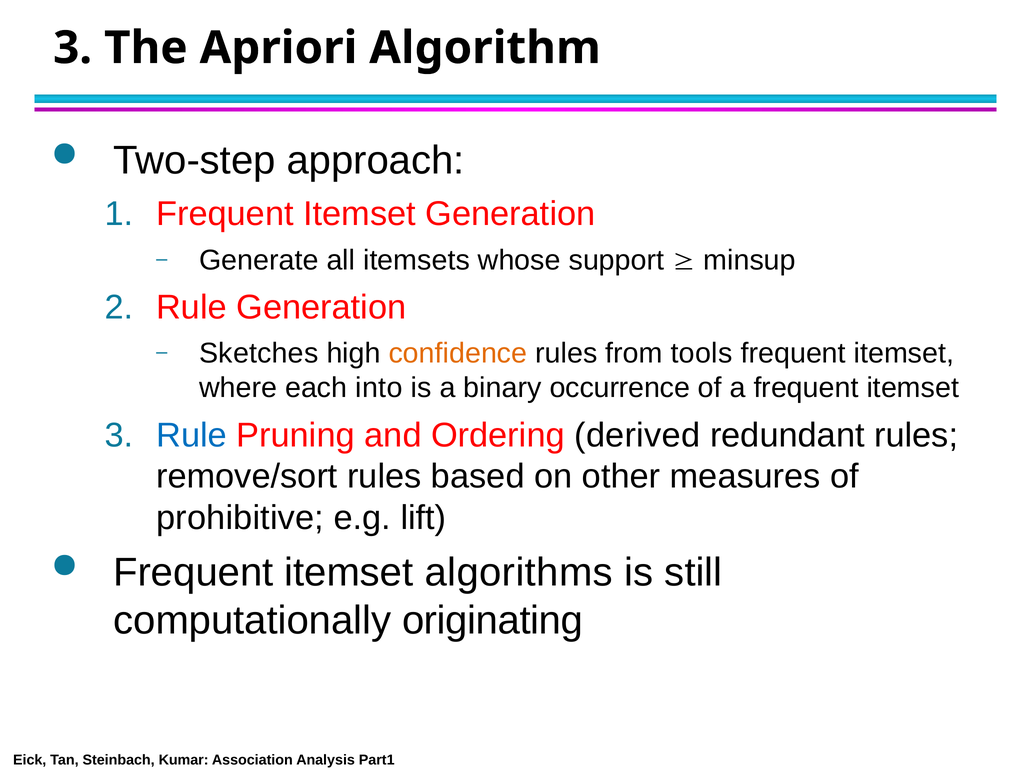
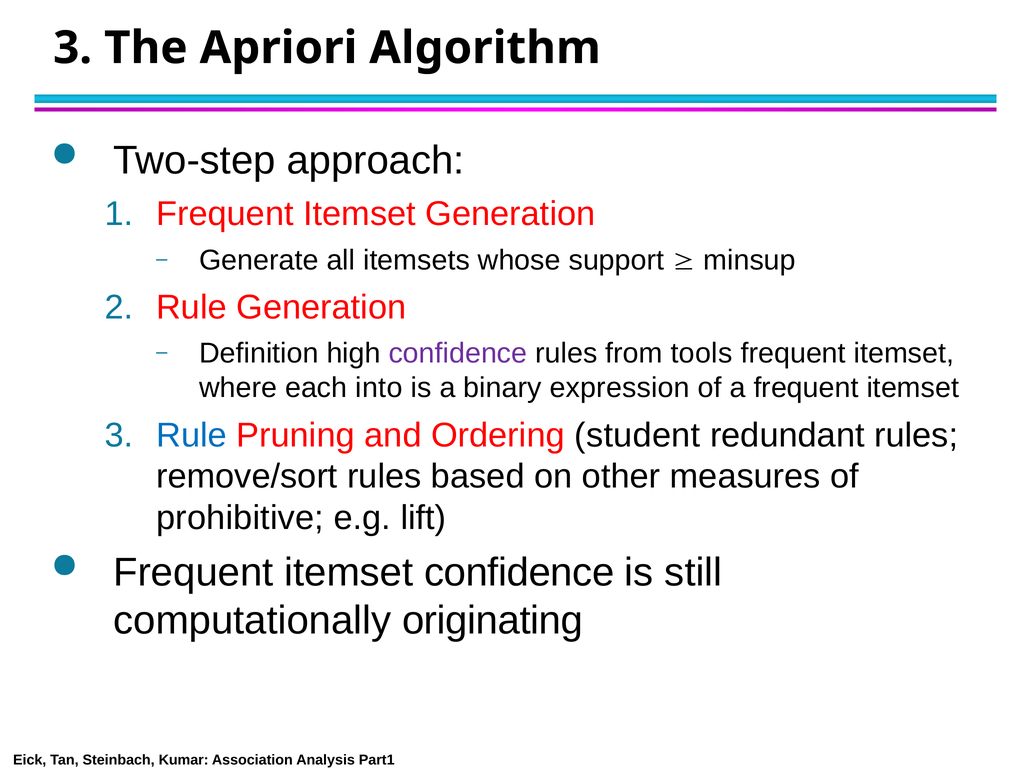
Sketches: Sketches -> Definition
confidence at (458, 354) colour: orange -> purple
occurrence: occurrence -> expression
derived: derived -> student
itemset algorithms: algorithms -> confidence
